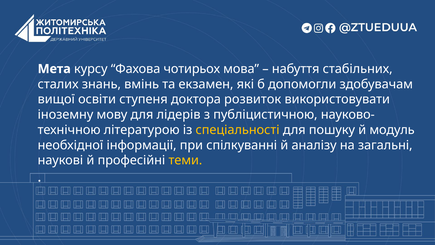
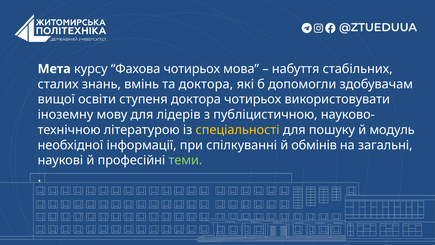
та екзамен: екзамен -> доктора
доктора розвиток: розвиток -> чотирьох
аналізу: аналізу -> обмінів
теми colour: yellow -> light green
